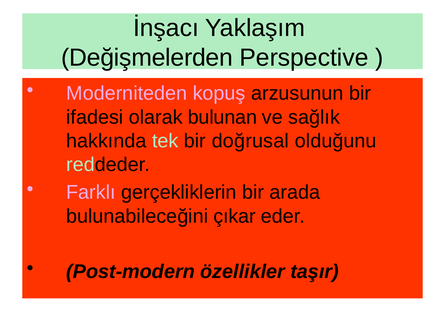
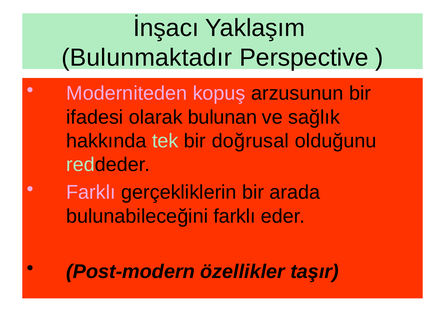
Değişmelerden: Değişmelerden -> Bulunmaktadır
bulunabileceğini çıkar: çıkar -> farklı
